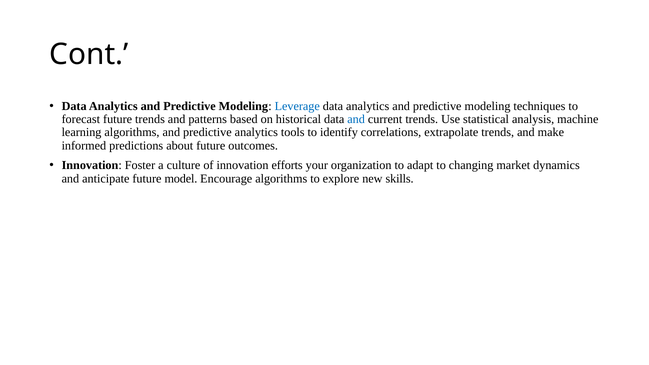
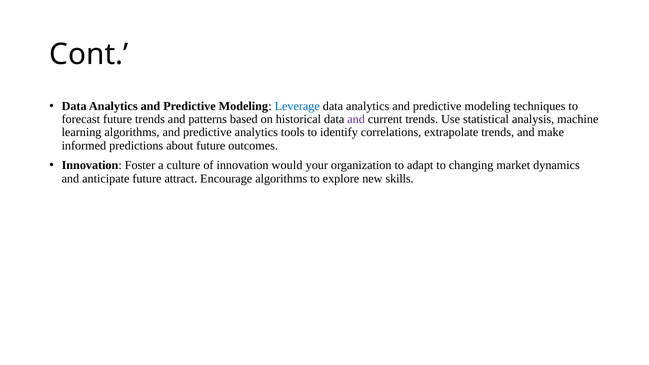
and at (356, 119) colour: blue -> purple
efforts: efforts -> would
model: model -> attract
